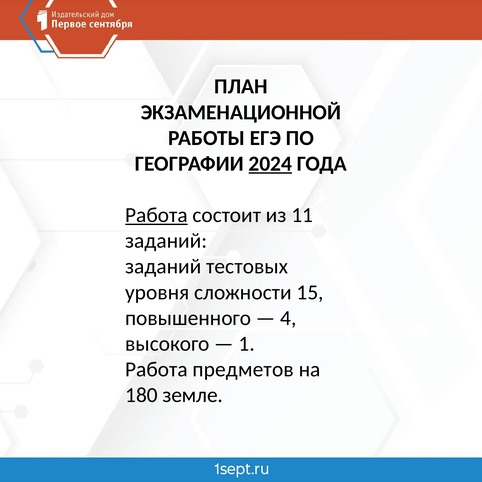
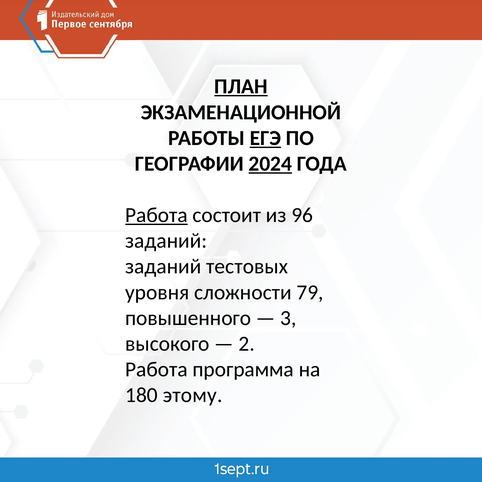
ПЛАН underline: none -> present
ЕГЭ underline: none -> present
11: 11 -> 96
15: 15 -> 79
4: 4 -> 3
1: 1 -> 2
предметов: предметов -> программа
земле: земле -> этому
